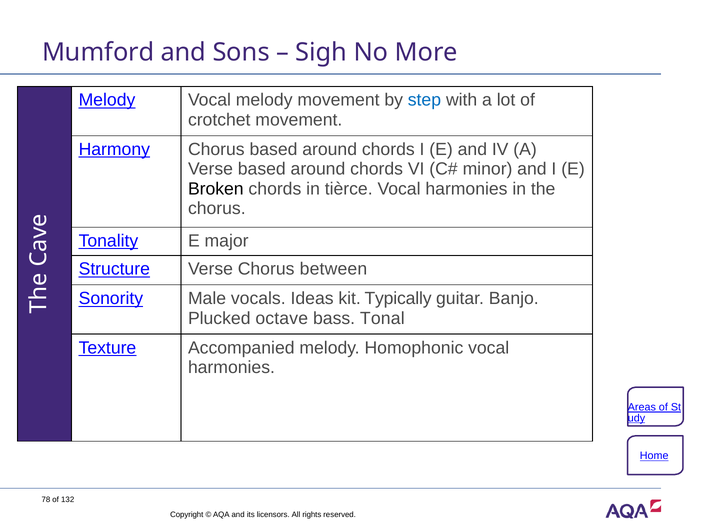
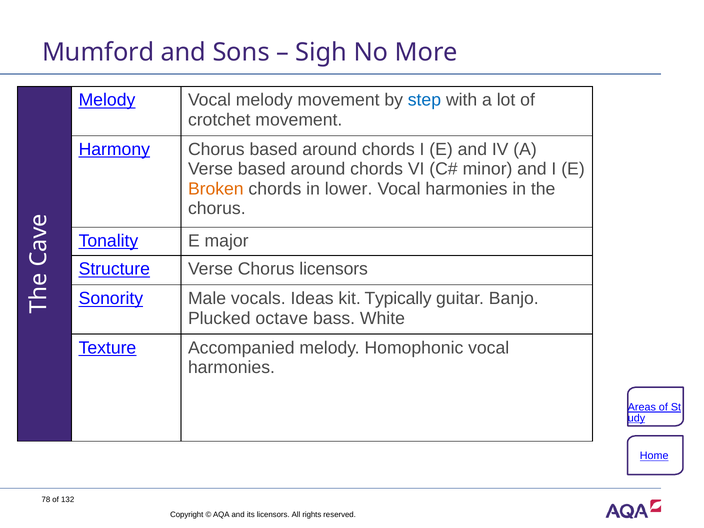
Broken colour: black -> orange
tièrce: tièrce -> lower
Chorus between: between -> licensors
Tonal: Tonal -> White
